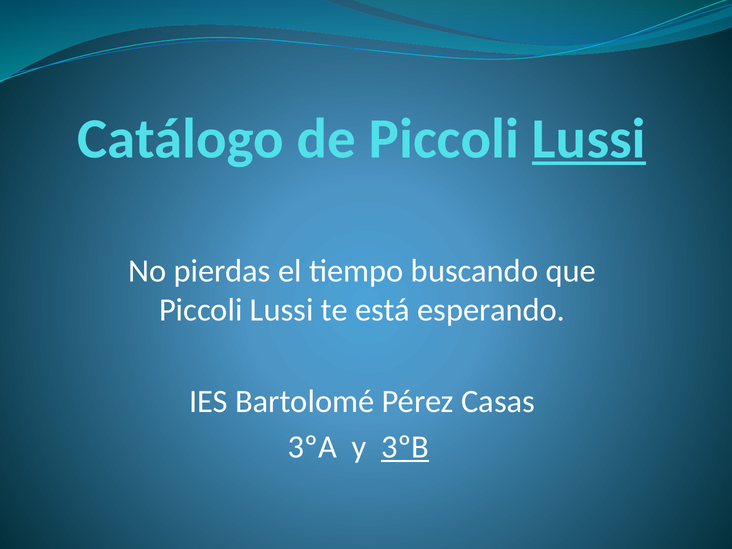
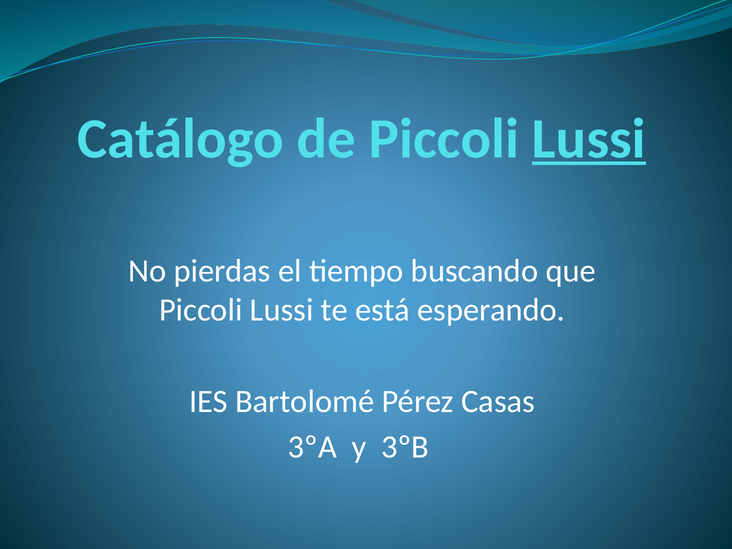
3ºB underline: present -> none
